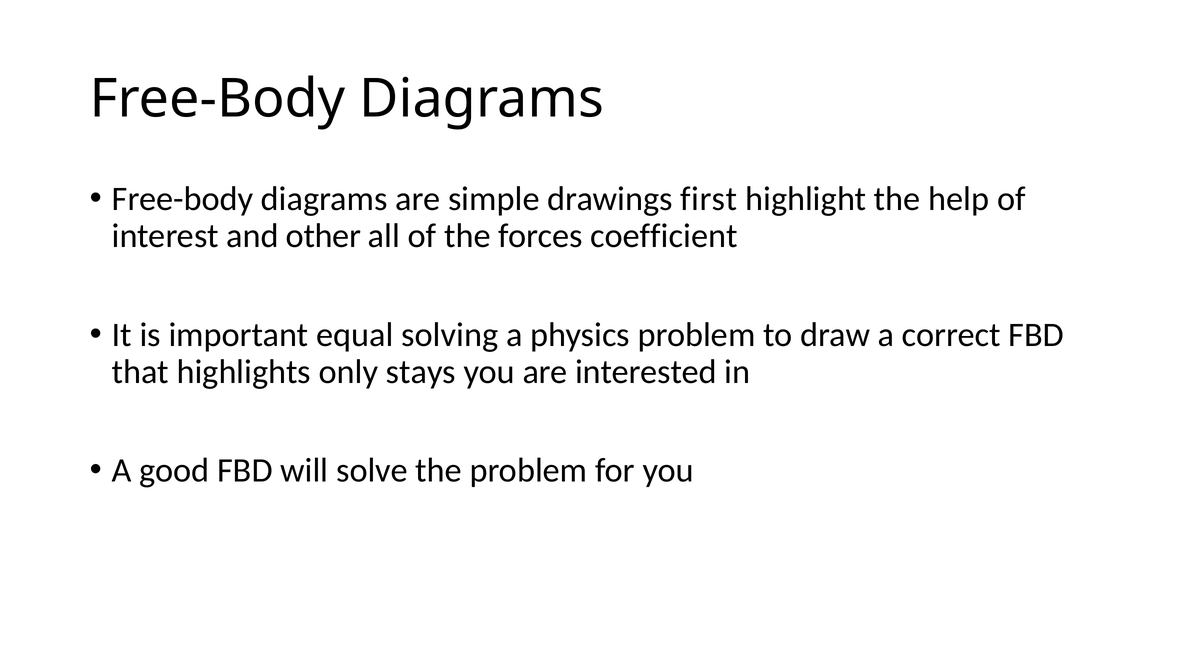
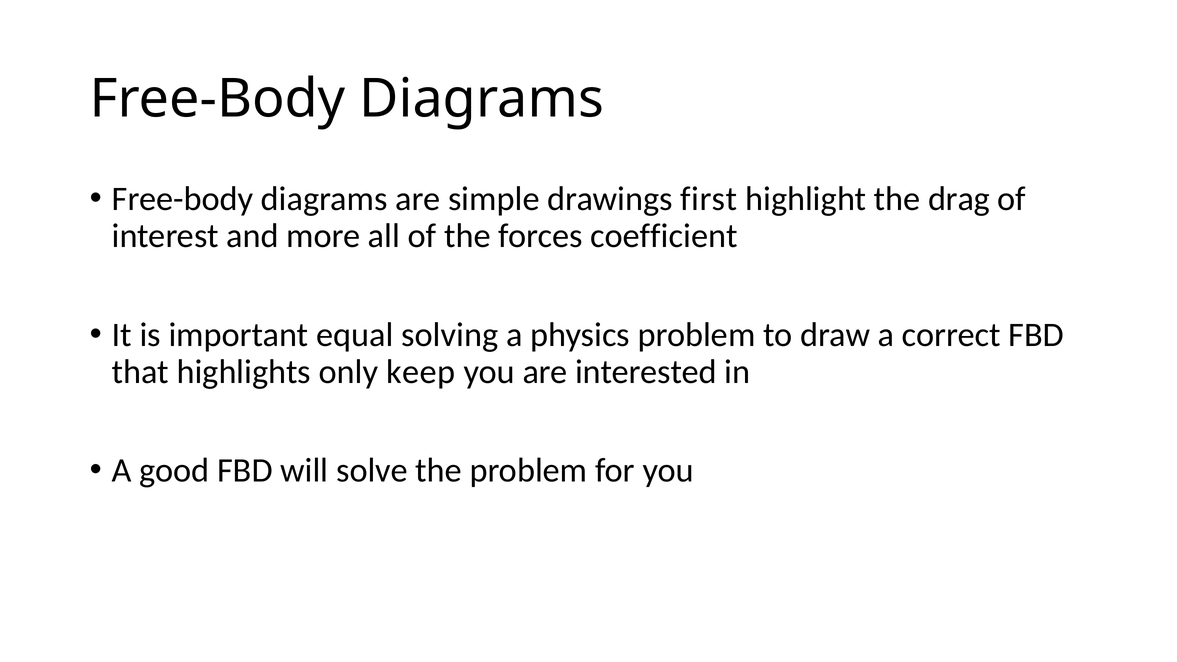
help: help -> drag
other: other -> more
stays: stays -> keep
